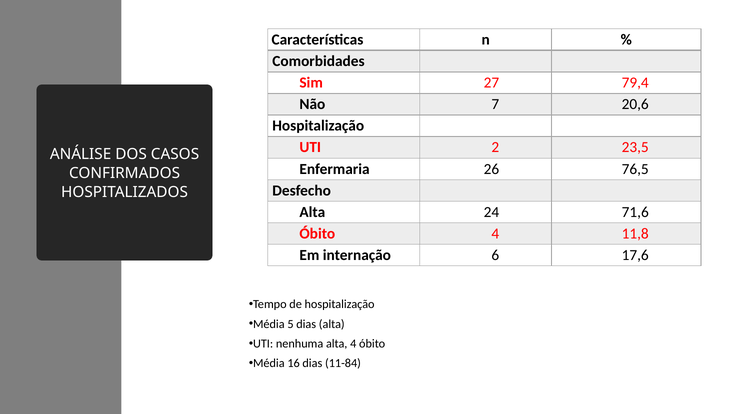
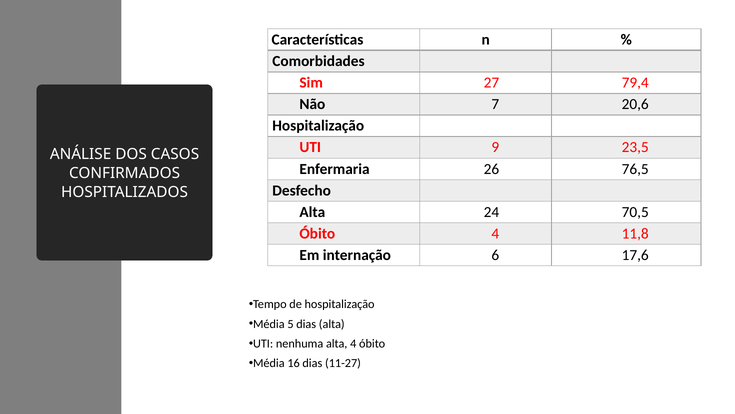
2: 2 -> 9
71,6: 71,6 -> 70,5
11-84: 11-84 -> 11-27
